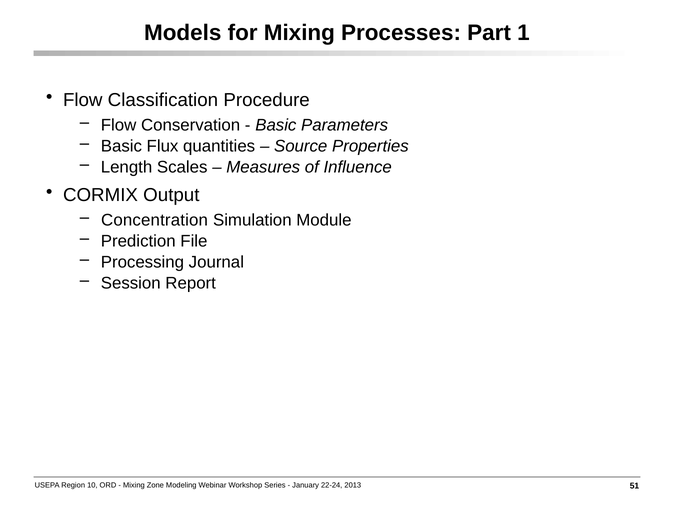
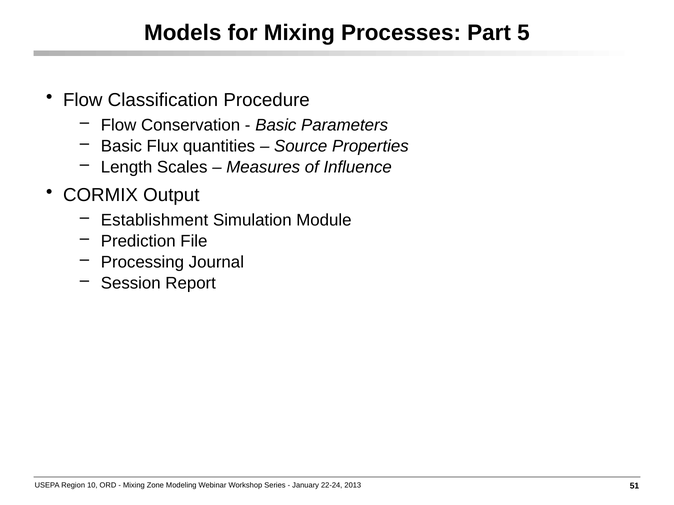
1: 1 -> 5
Concentration: Concentration -> Establishment
